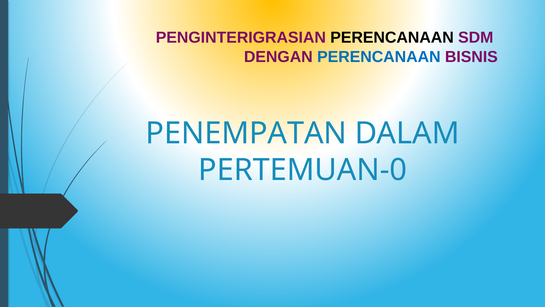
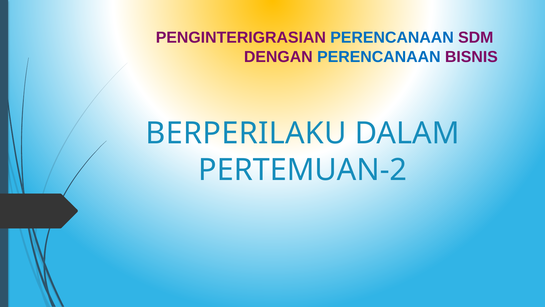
PERENCANAAN at (392, 38) colour: black -> blue
PENEMPATAN: PENEMPATAN -> BERPERILAKU
PERTEMUAN-0: PERTEMUAN-0 -> PERTEMUAN-2
